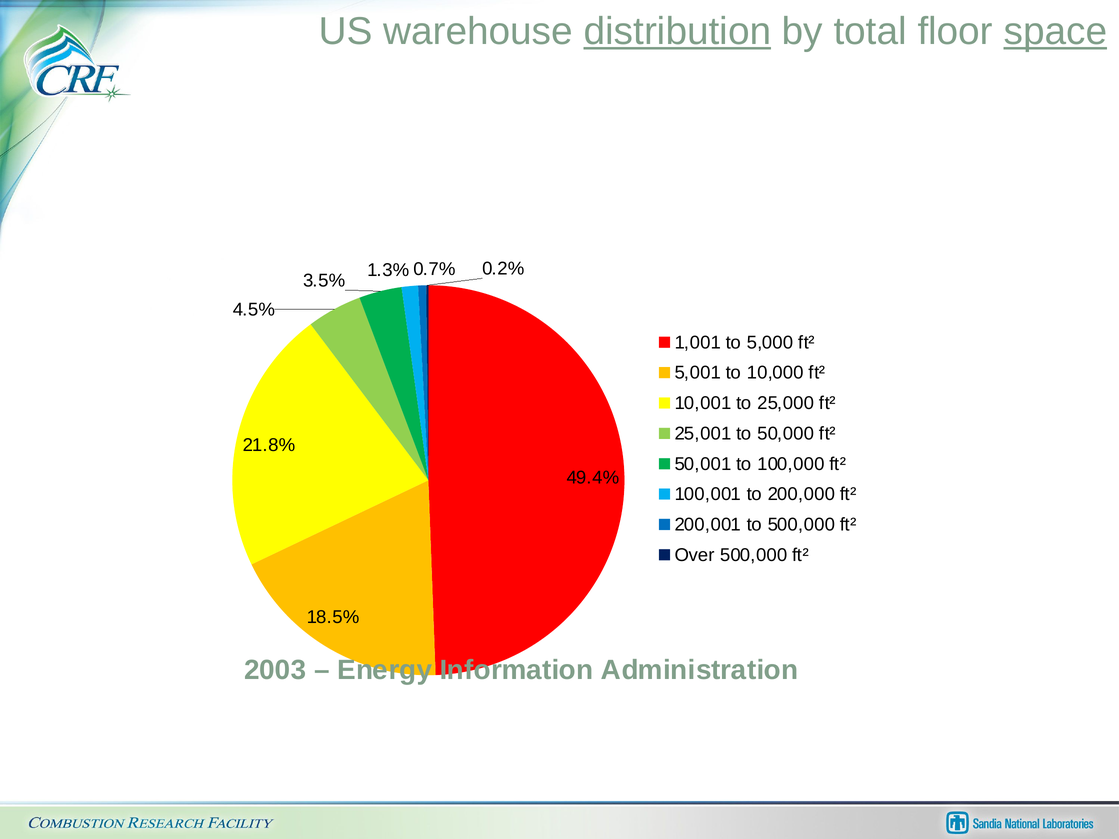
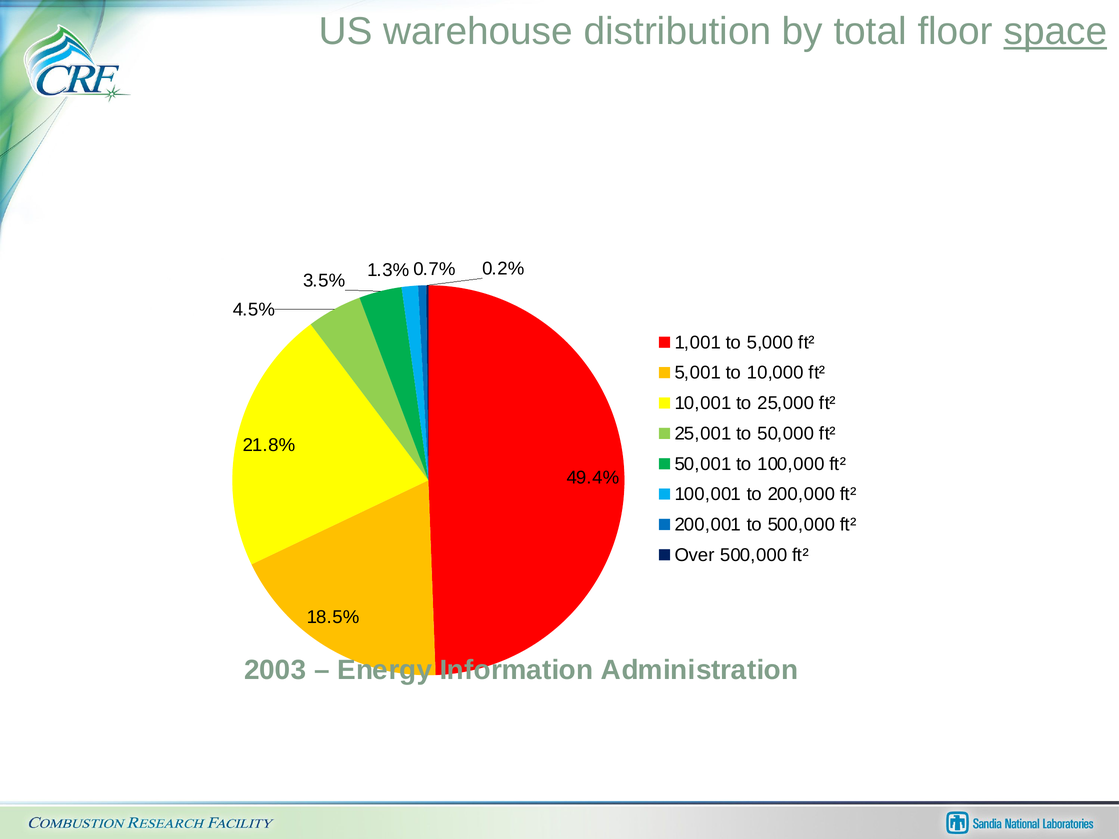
distribution underline: present -> none
